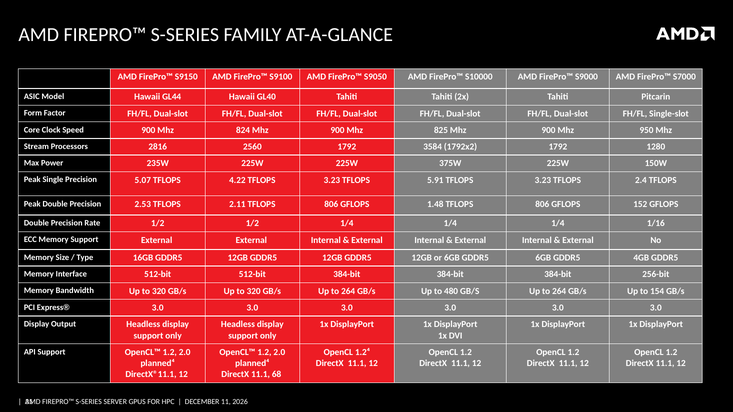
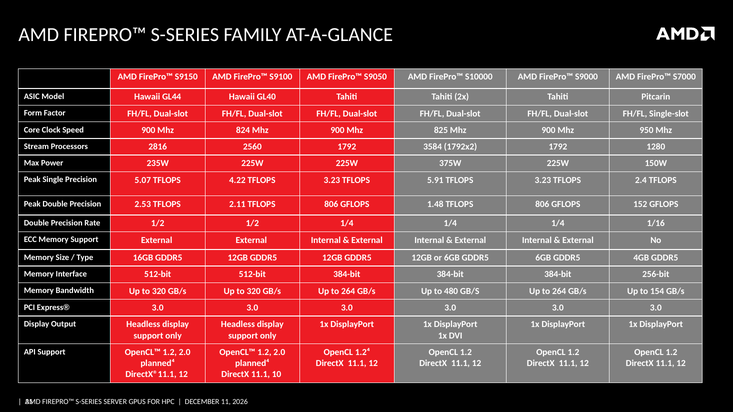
68: 68 -> 10
